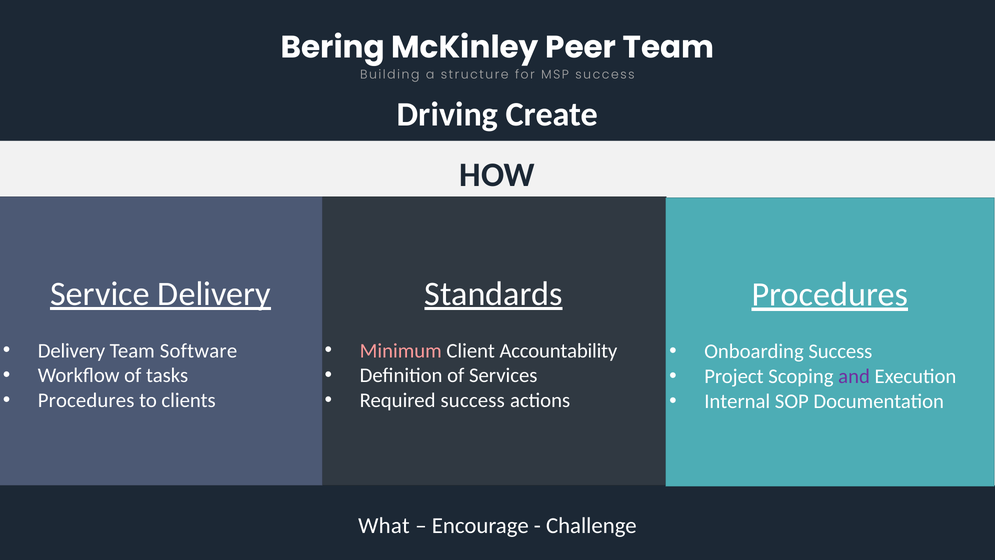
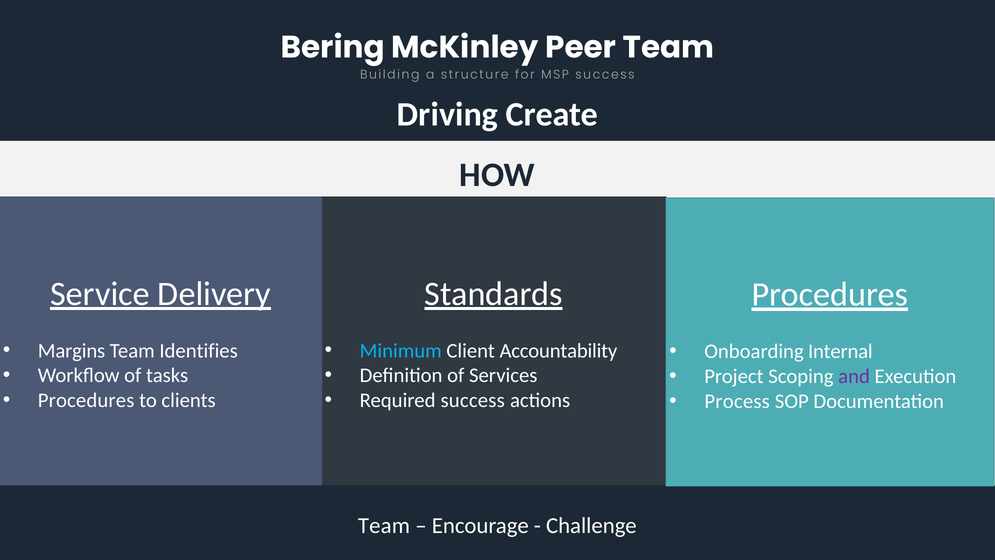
Delivery at (72, 351): Delivery -> Margins
Software: Software -> Identifies
Minimum colour: pink -> light blue
Onboarding Success: Success -> Internal
Internal: Internal -> Process
What at (384, 526): What -> Team
